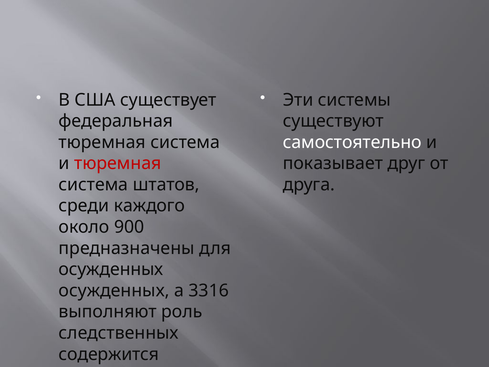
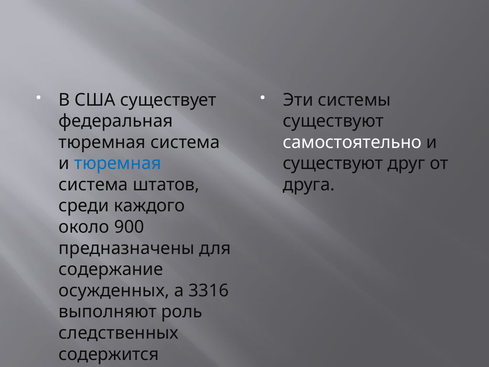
тюремная at (118, 163) colour: red -> blue
показывает at (333, 163): показывает -> существуют
осужденных at (111, 269): осужденных -> содержание
